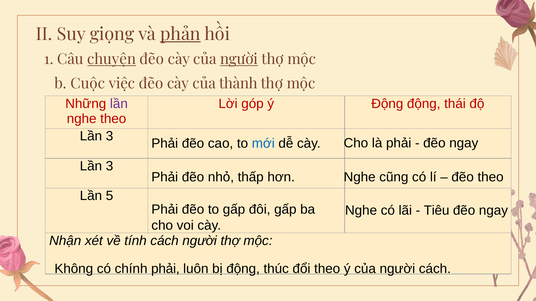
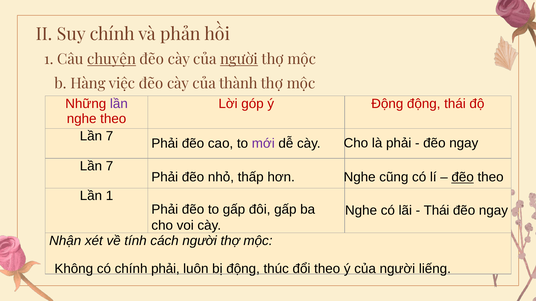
Suy giọng: giọng -> chính
phản underline: present -> none
Cuộc: Cuộc -> Hàng
3 at (110, 136): 3 -> 7
mới colour: blue -> purple
3 at (110, 166): 3 -> 7
đẽo at (463, 178) underline: none -> present
Lần 5: 5 -> 1
Tiêu at (437, 211): Tiêu -> Thái
người cách: cách -> liếng
